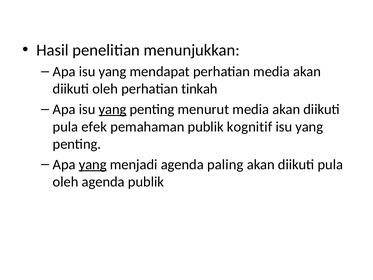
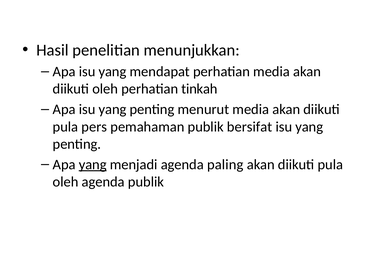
yang at (113, 109) underline: present -> none
efek: efek -> pers
kognitif: kognitif -> bersifat
